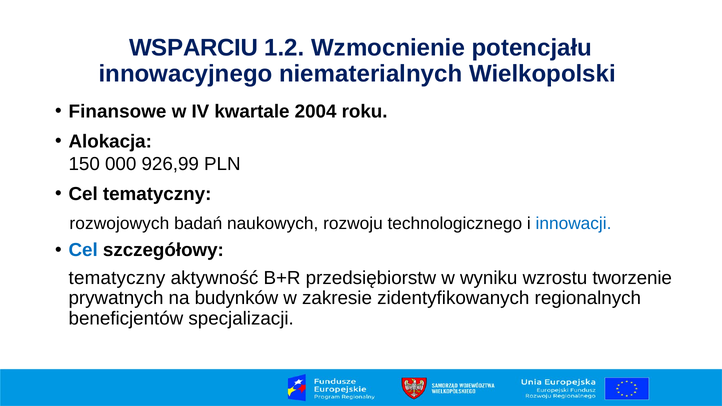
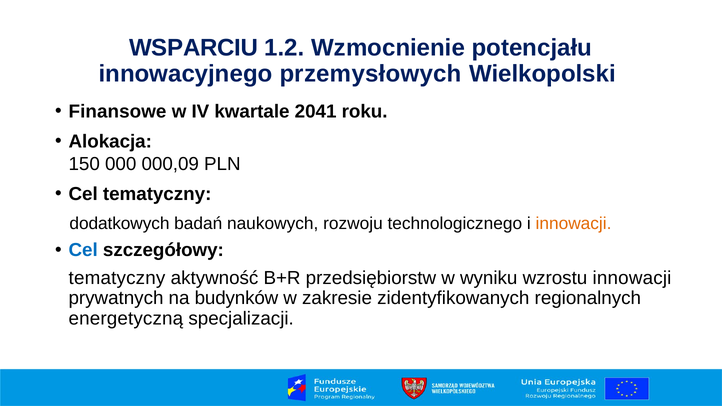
niematerialnych: niematerialnych -> przemysłowych
2004: 2004 -> 2041
926,99: 926,99 -> 000,09
rozwojowych: rozwojowych -> dodatkowych
innowacji at (574, 223) colour: blue -> orange
wzrostu tworzenie: tworzenie -> innowacji
beneficjentów: beneficjentów -> energetyczną
